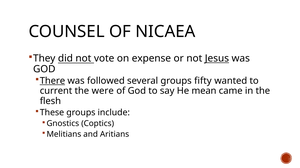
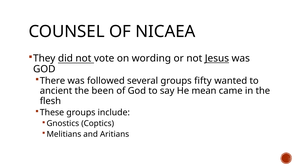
expense: expense -> wording
There underline: present -> none
current: current -> ancient
were: were -> been
